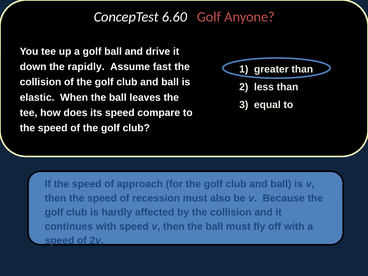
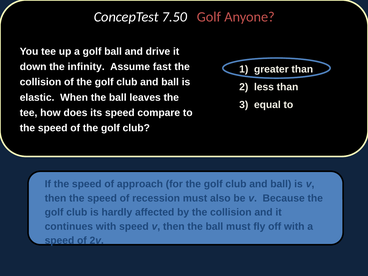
6.60: 6.60 -> 7.50
rapidly: rapidly -> infinity
